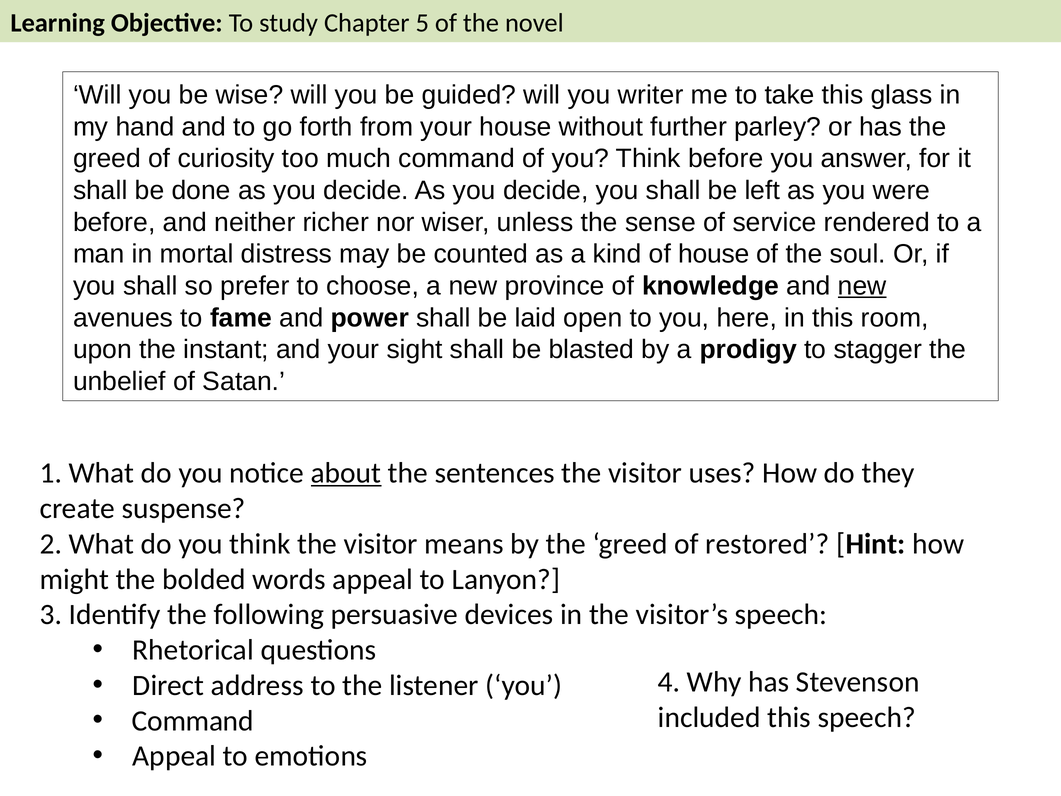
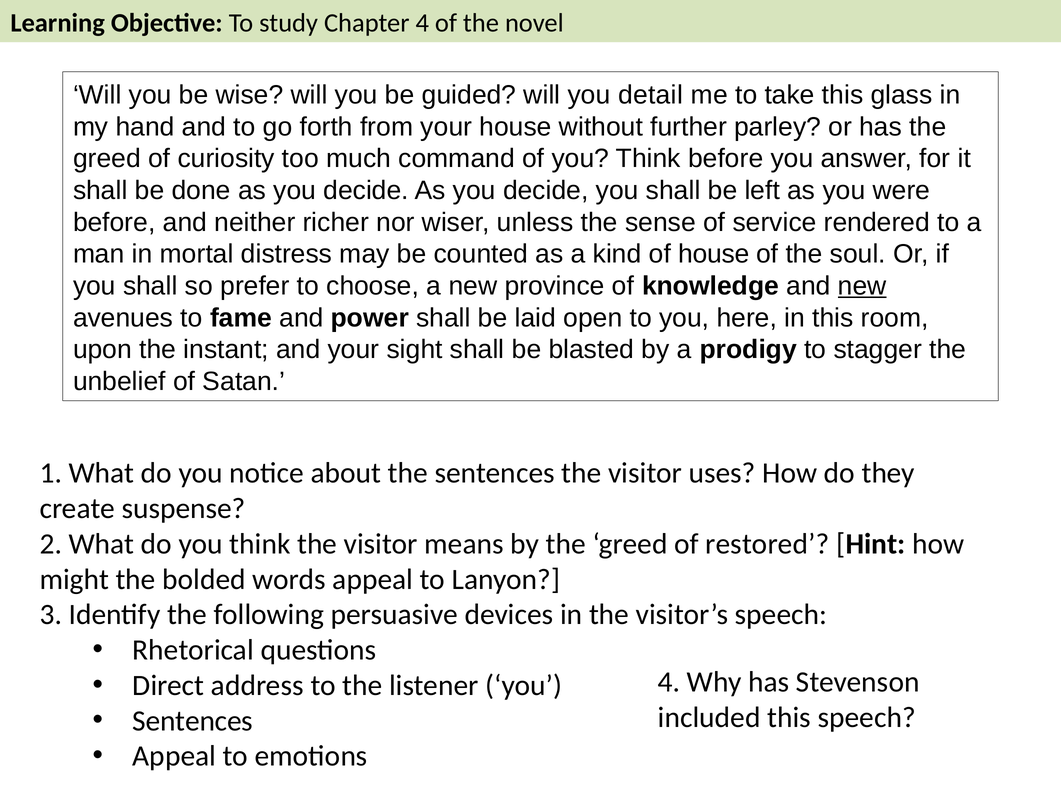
Chapter 5: 5 -> 4
writer: writer -> detail
about underline: present -> none
Command at (193, 721): Command -> Sentences
